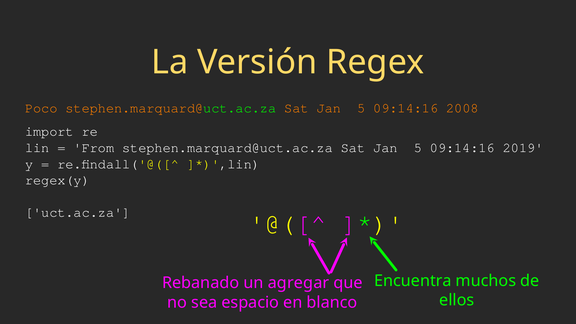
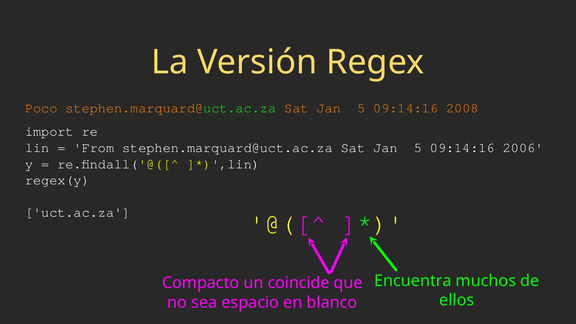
2019: 2019 -> 2006
Rebanado: Rebanado -> Compacto
agregar: agregar -> coincide
